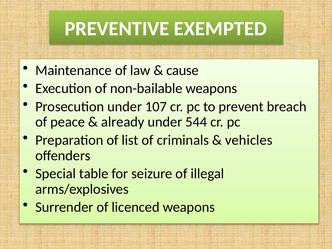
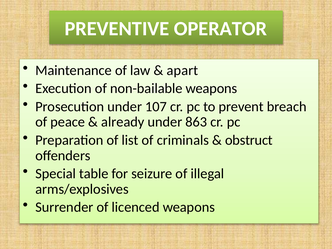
EXEMPTED: EXEMPTED -> OPERATOR
cause: cause -> apart
544: 544 -> 863
vehicles: vehicles -> obstruct
